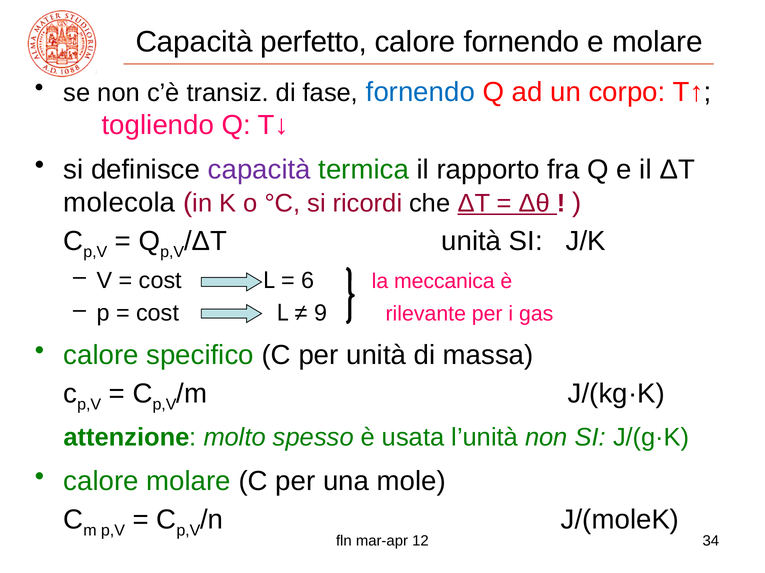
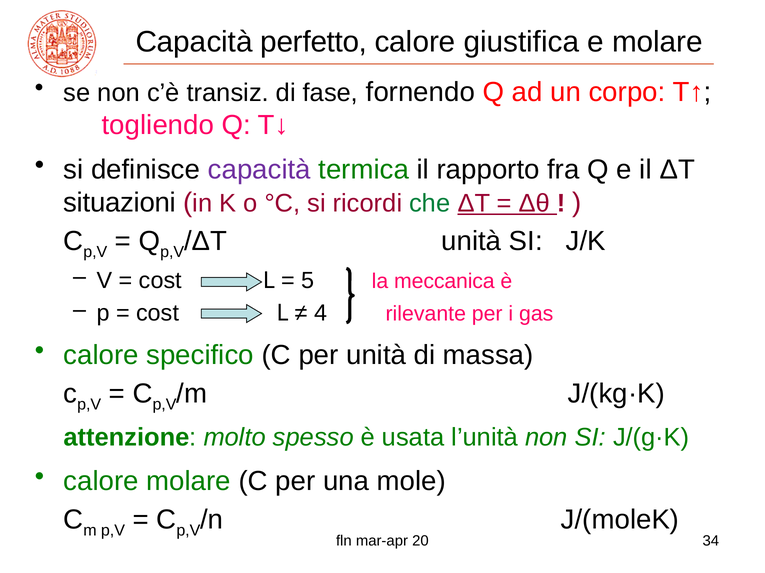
calore fornendo: fornendo -> giustifica
fornendo at (420, 92) colour: blue -> black
molecola: molecola -> situazioni
che colour: black -> green
6: 6 -> 5
9: 9 -> 4
12: 12 -> 20
